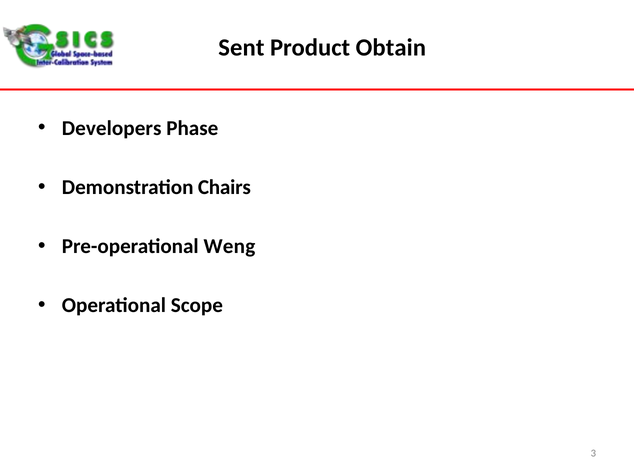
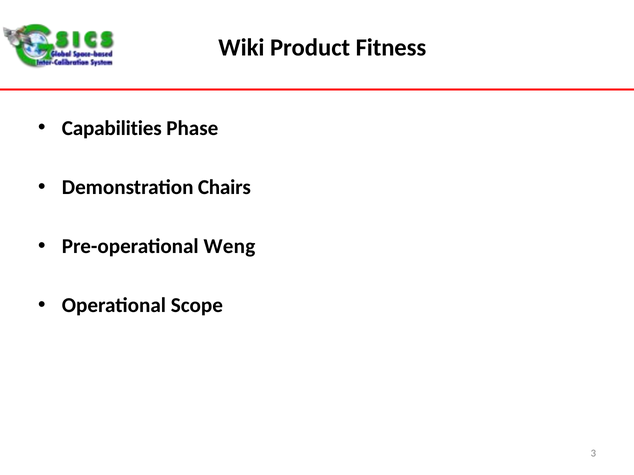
Sent: Sent -> Wiki
Obtain: Obtain -> Fitness
Developers: Developers -> Capabilities
